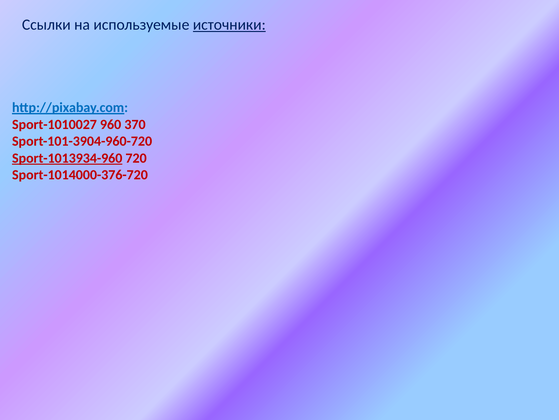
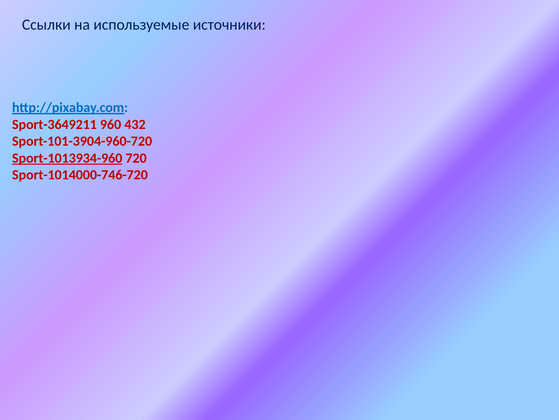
источники underline: present -> none
Sport-1010027: Sport-1010027 -> Sport-3649211
370: 370 -> 432
Sport-1014000-376-720: Sport-1014000-376-720 -> Sport-1014000-746-720
